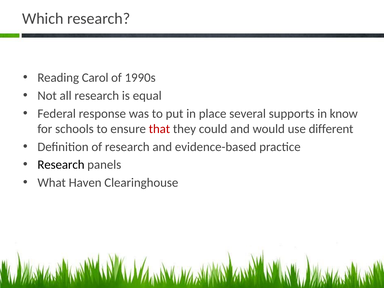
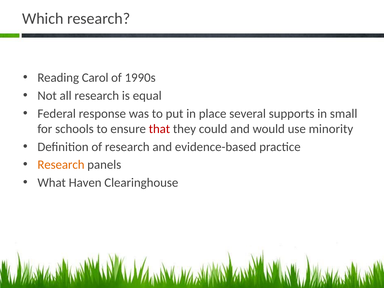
know: know -> small
different: different -> minority
Research at (61, 165) colour: black -> orange
